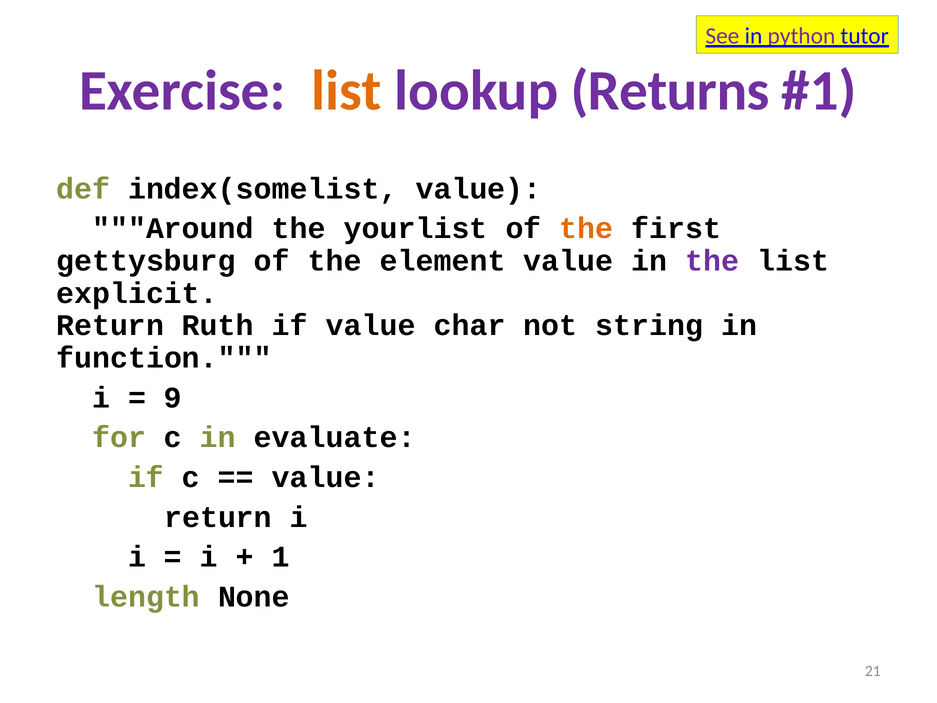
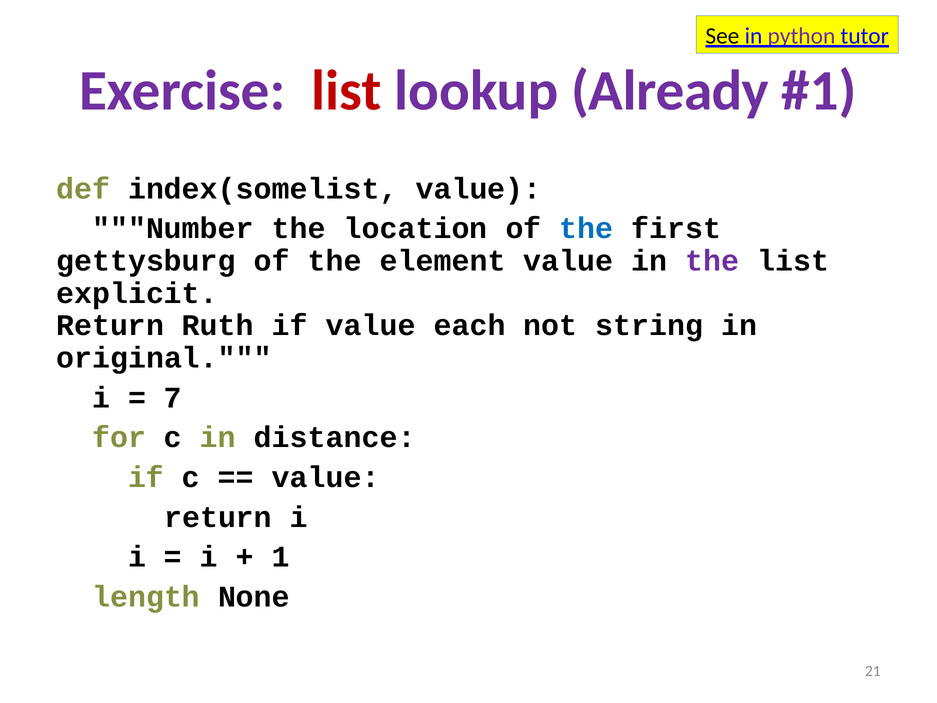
See colour: purple -> black
list at (347, 91) colour: orange -> red
Returns: Returns -> Already
Around: Around -> Number
yourlist: yourlist -> location
the at (586, 229) colour: orange -> blue
char: char -> each
function: function -> original
9: 9 -> 7
evaluate: evaluate -> distance
